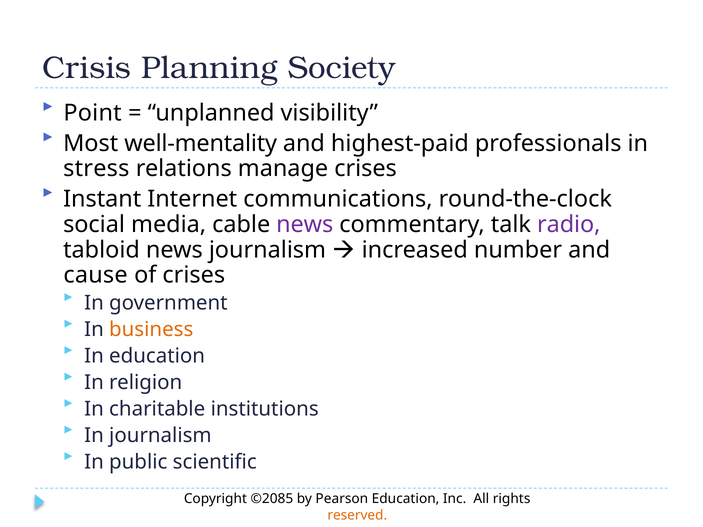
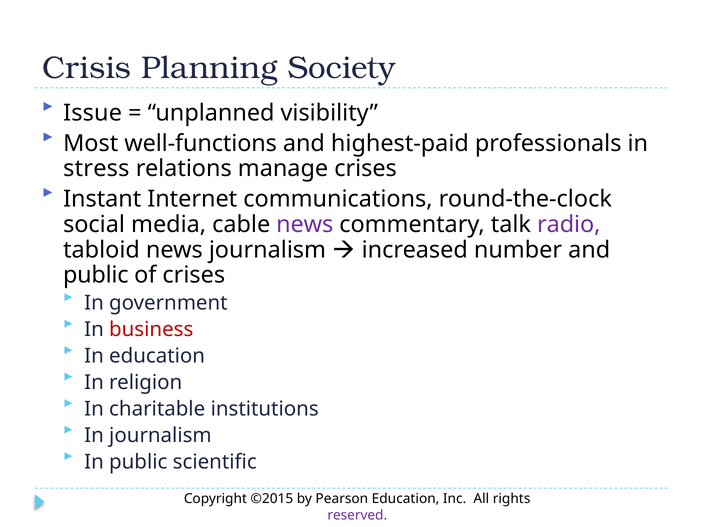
Point: Point -> Issue
well-mentality: well-mentality -> well-functions
cause at (96, 275): cause -> public
business colour: orange -> red
©2085: ©2085 -> ©2015
reserved colour: orange -> purple
